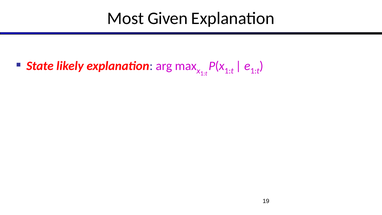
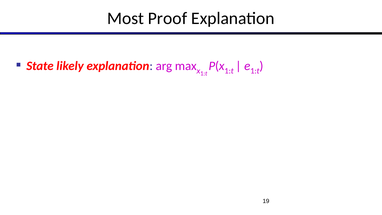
Given: Given -> Proof
